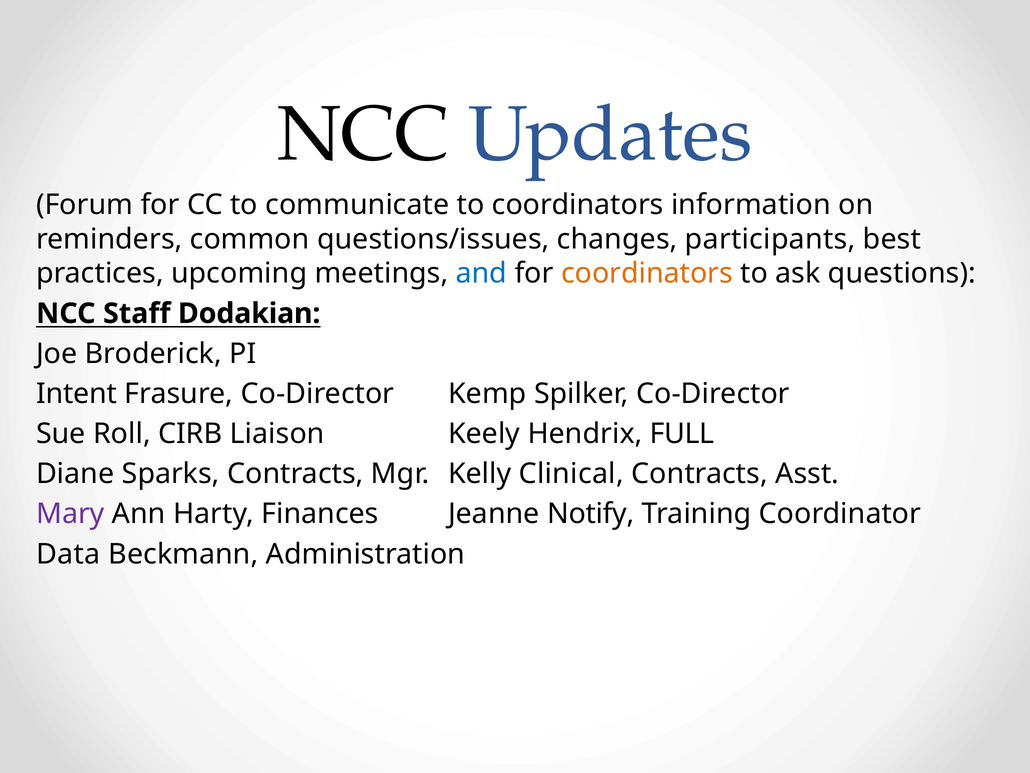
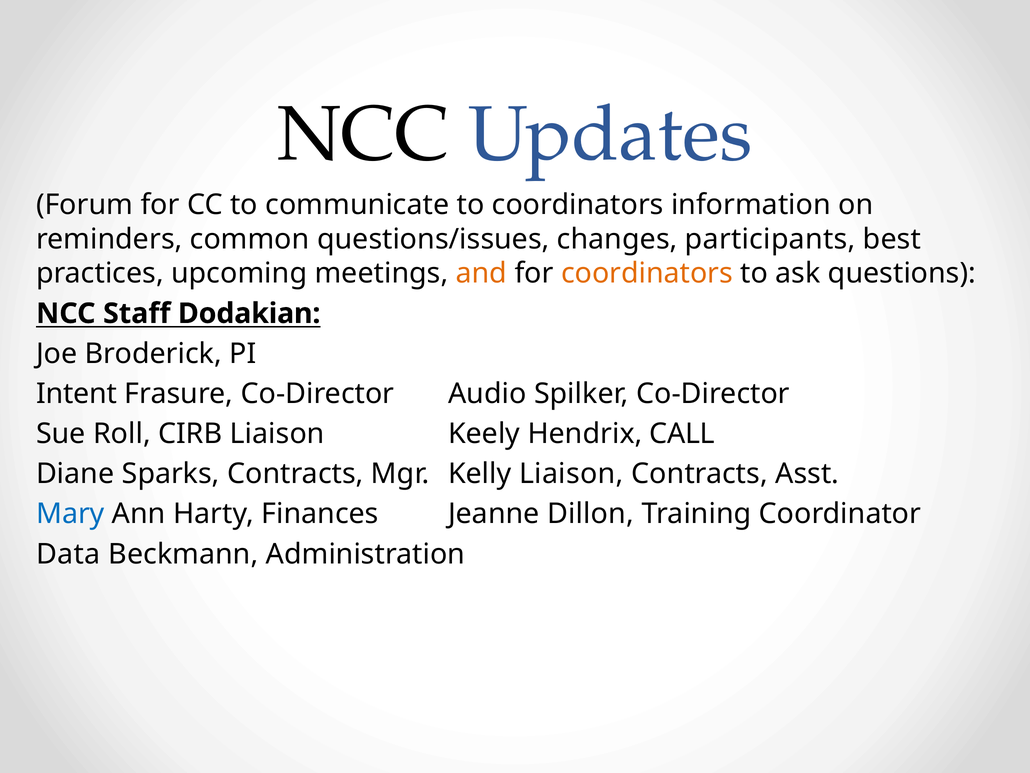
and colour: blue -> orange
Kemp: Kemp -> Audio
FULL: FULL -> CALL
Kelly Clinical: Clinical -> Liaison
Mary colour: purple -> blue
Notify: Notify -> Dillon
